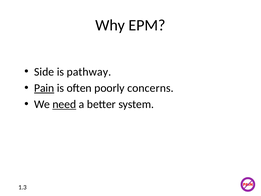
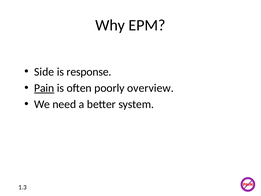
pathway: pathway -> response
concerns: concerns -> overview
need underline: present -> none
